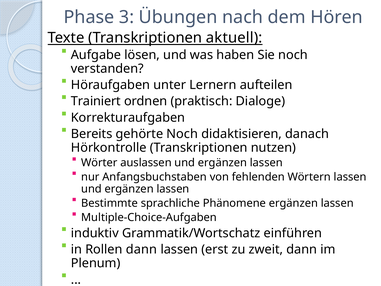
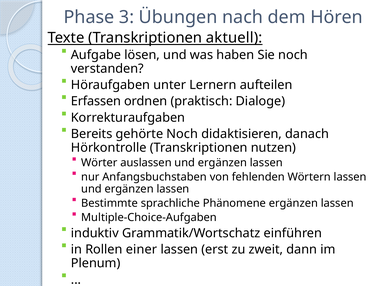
Trainiert: Trainiert -> Erfassen
Rollen dann: dann -> einer
